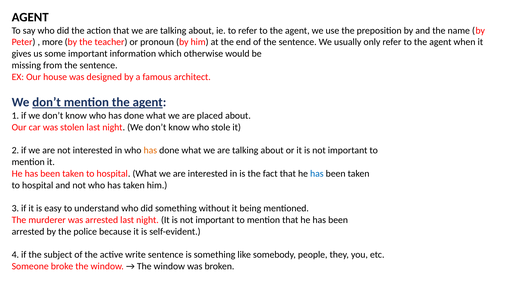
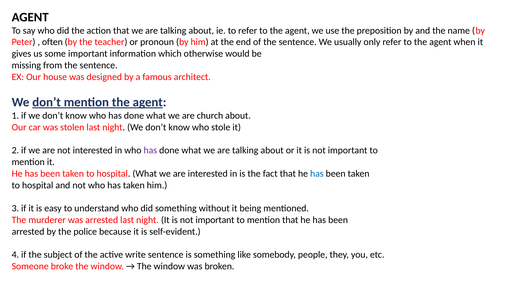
more: more -> often
placed: placed -> church
has at (150, 150) colour: orange -> purple
